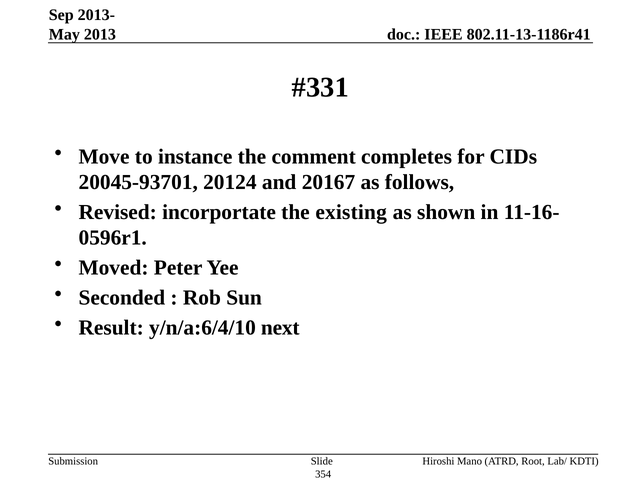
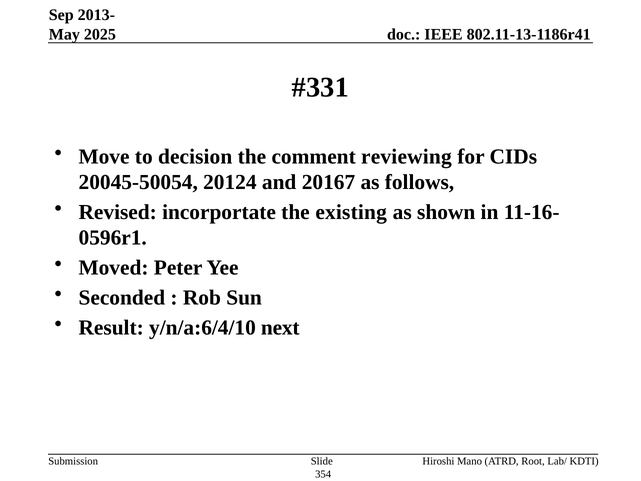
2013: 2013 -> 2025
instance: instance -> decision
completes: completes -> reviewing
20045-93701: 20045-93701 -> 20045-50054
